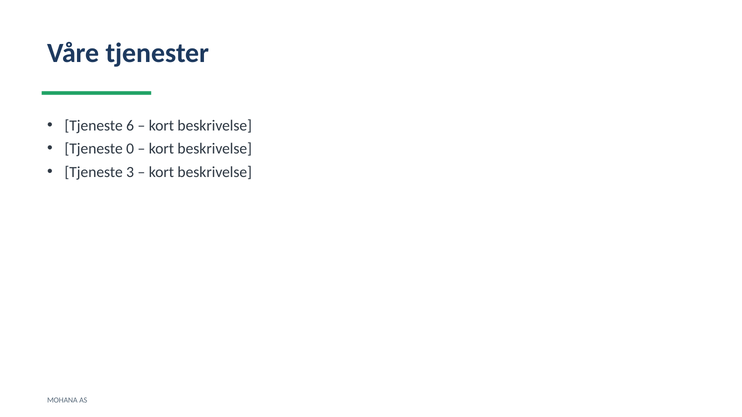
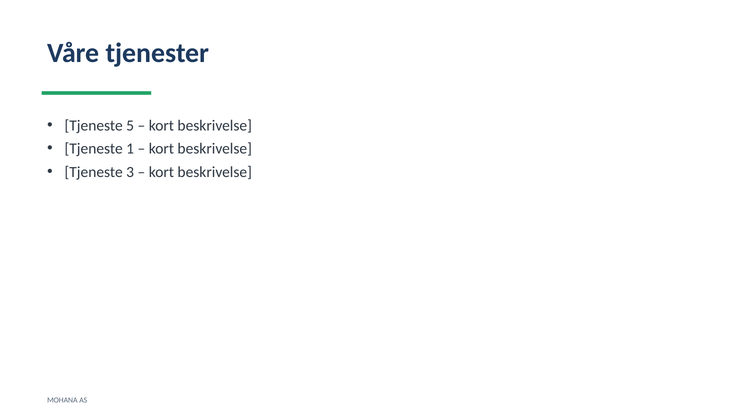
6: 6 -> 5
0: 0 -> 1
